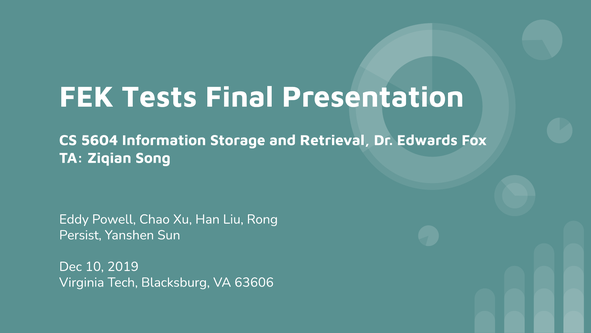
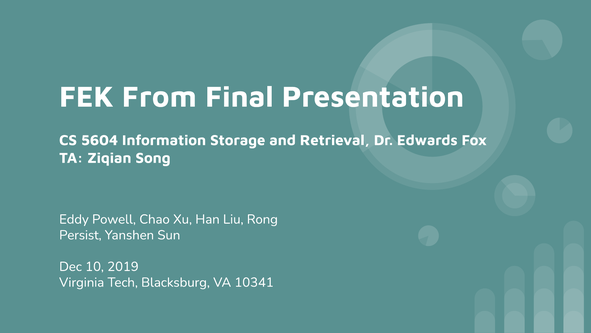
Tests: Tests -> From
63606: 63606 -> 10341
